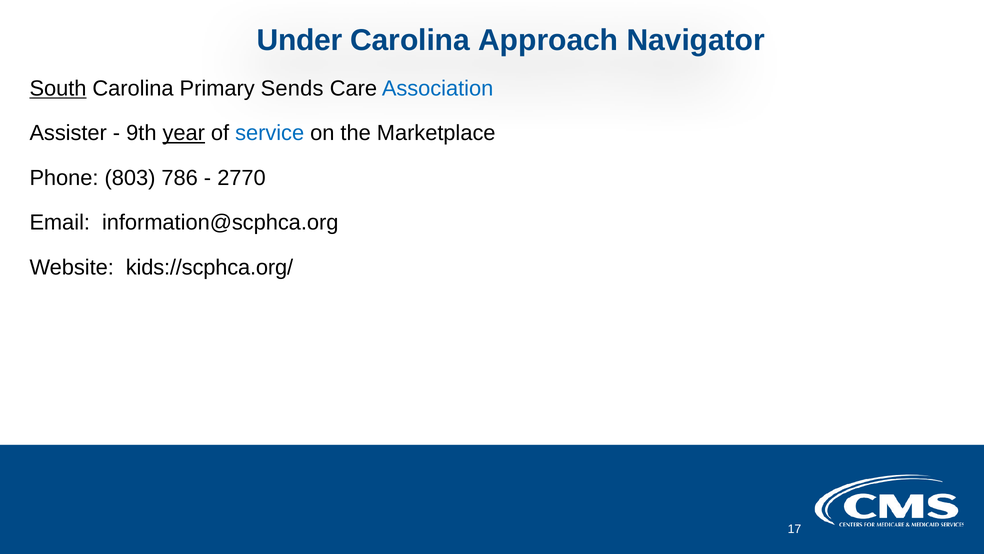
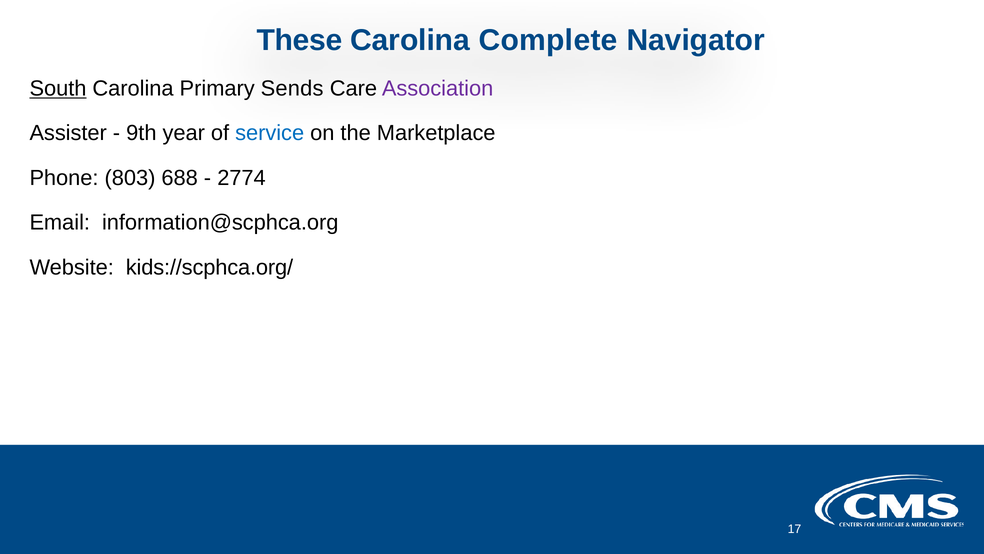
Under: Under -> These
Approach: Approach -> Complete
Association colour: blue -> purple
year underline: present -> none
786: 786 -> 688
2770: 2770 -> 2774
